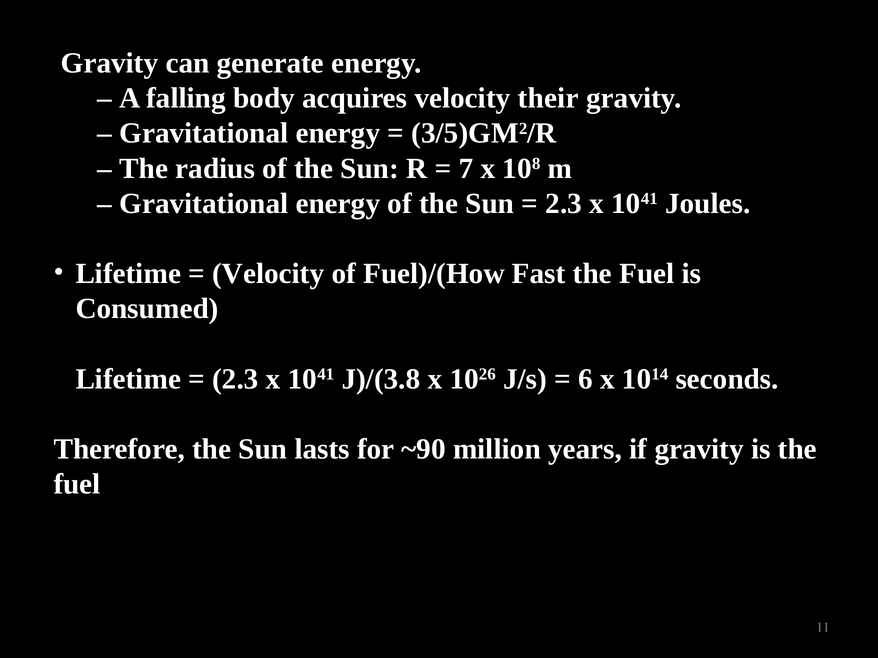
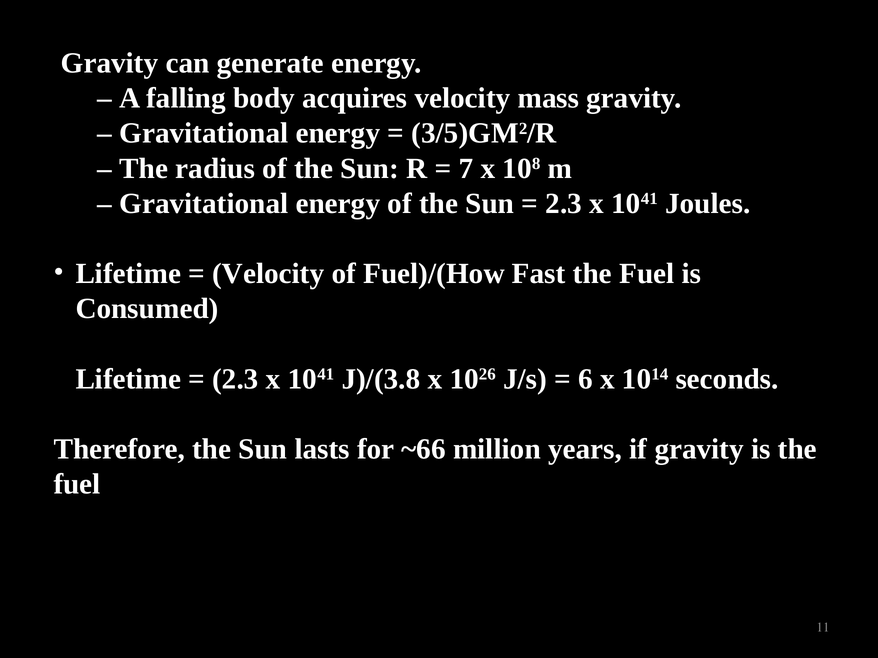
their: their -> mass
~90: ~90 -> ~66
